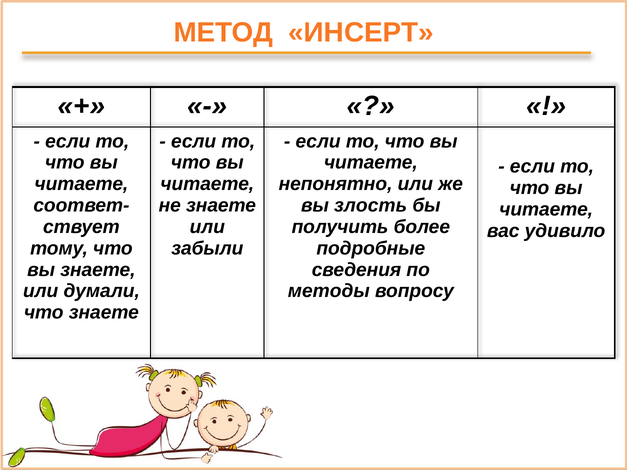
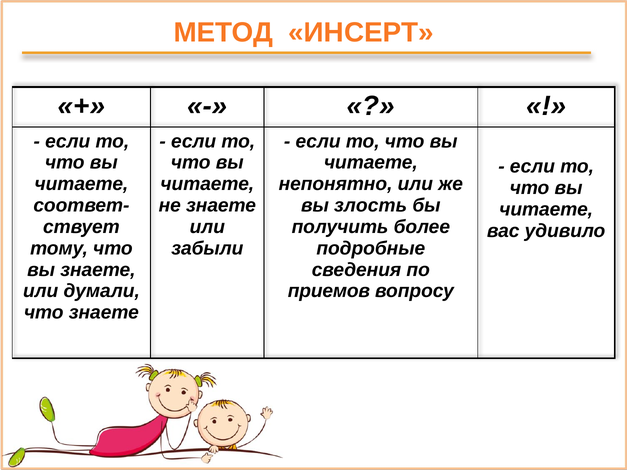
методы: методы -> приемов
